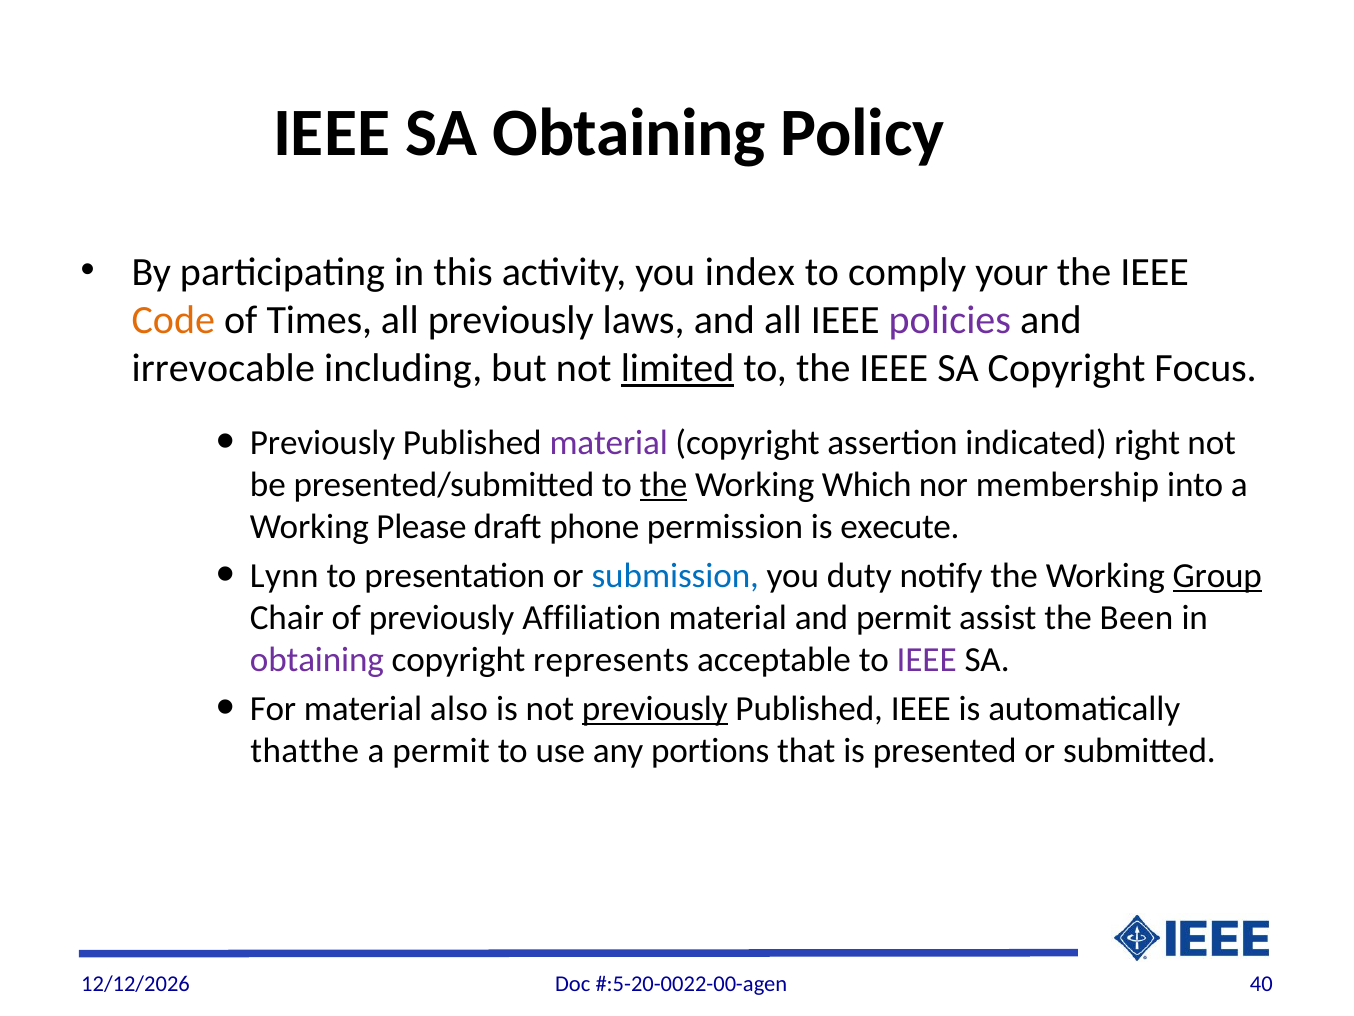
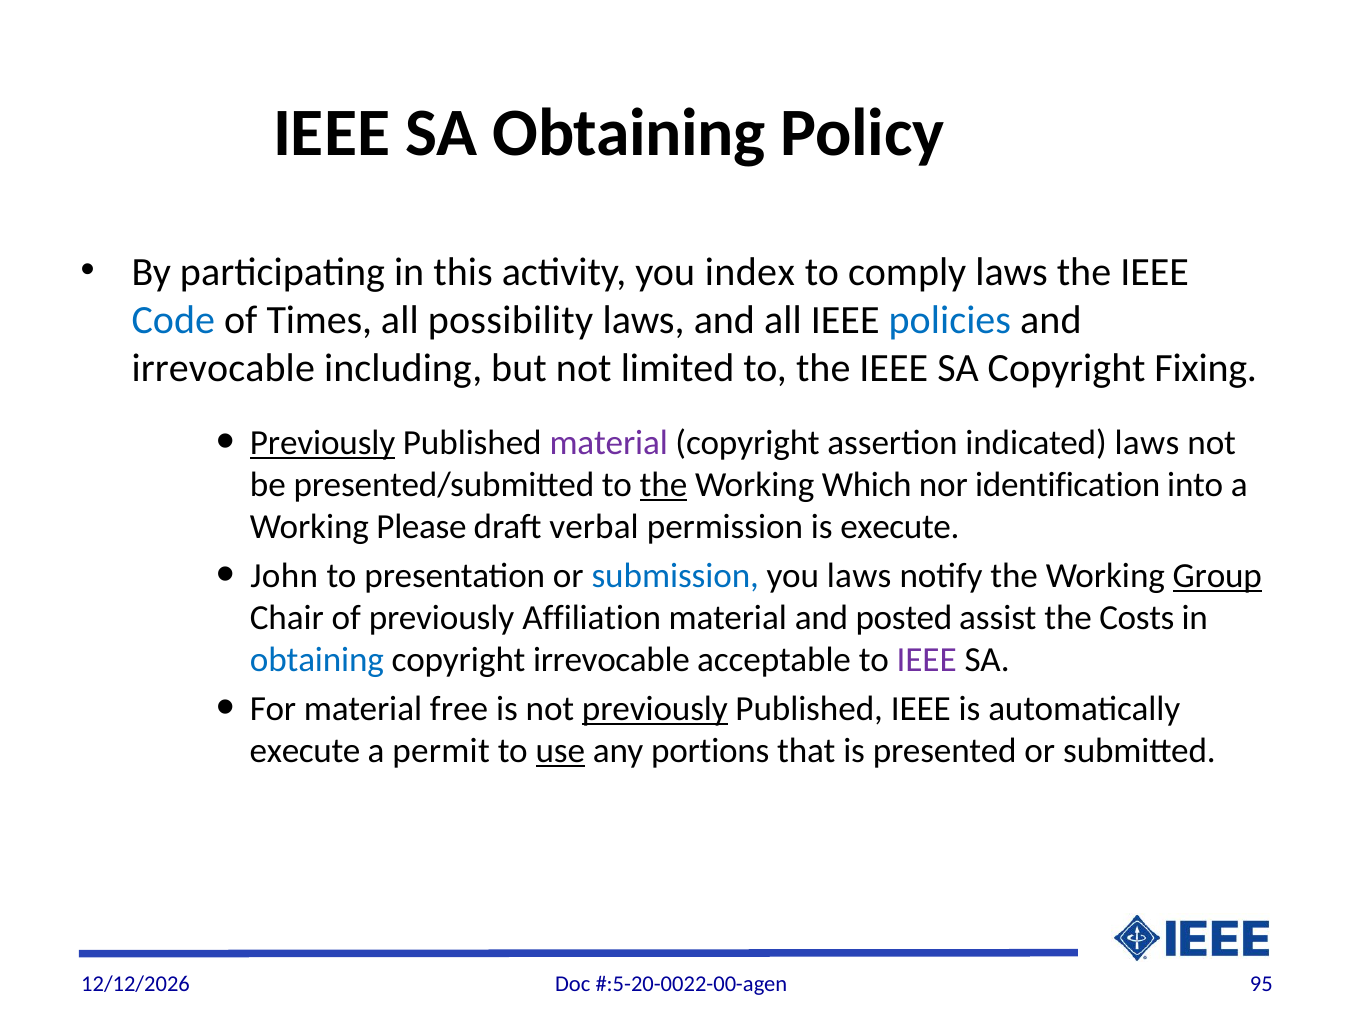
comply your: your -> laws
Code colour: orange -> blue
all previously: previously -> possibility
policies colour: purple -> blue
limited underline: present -> none
Focus: Focus -> Fixing
Previously at (323, 442) underline: none -> present
indicated right: right -> laws
membership: membership -> identification
phone: phone -> verbal
Lynn: Lynn -> John
you duty: duty -> laws
and permit: permit -> posted
Been: Been -> Costs
obtaining at (317, 659) colour: purple -> blue
copyright represents: represents -> irrevocable
also: also -> free
thatthe at (305, 750): thatthe -> execute
use underline: none -> present
40: 40 -> 95
